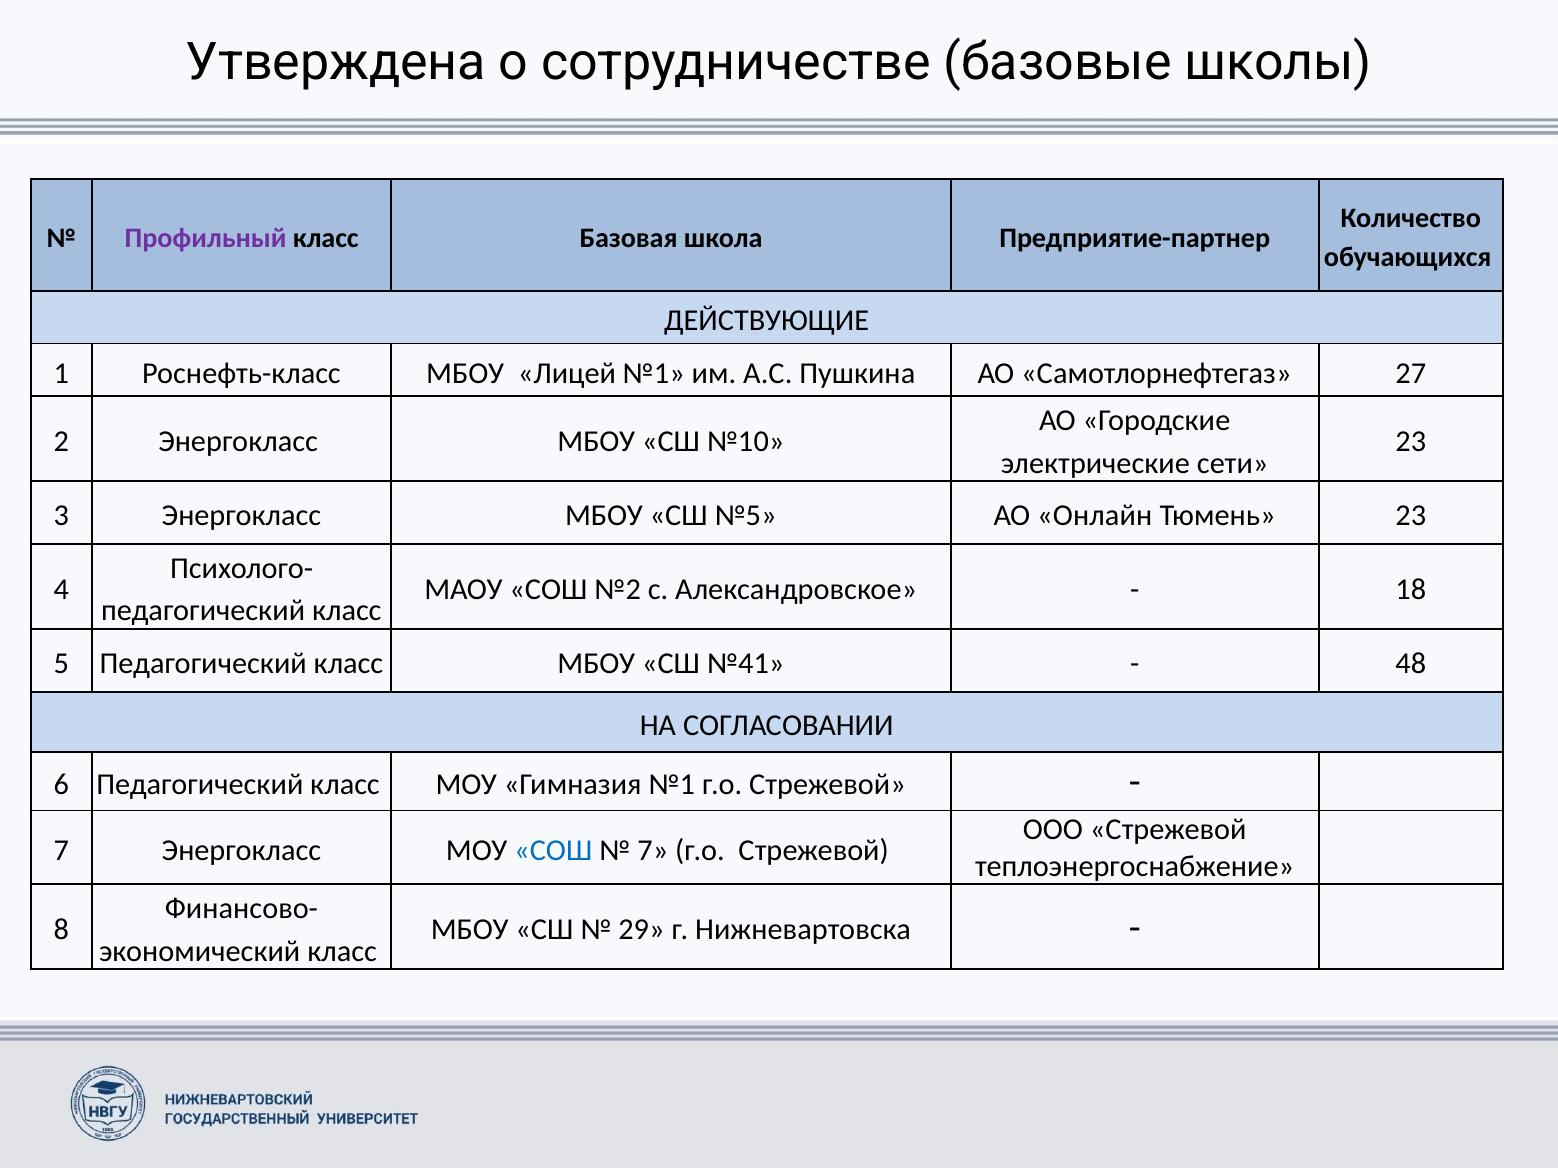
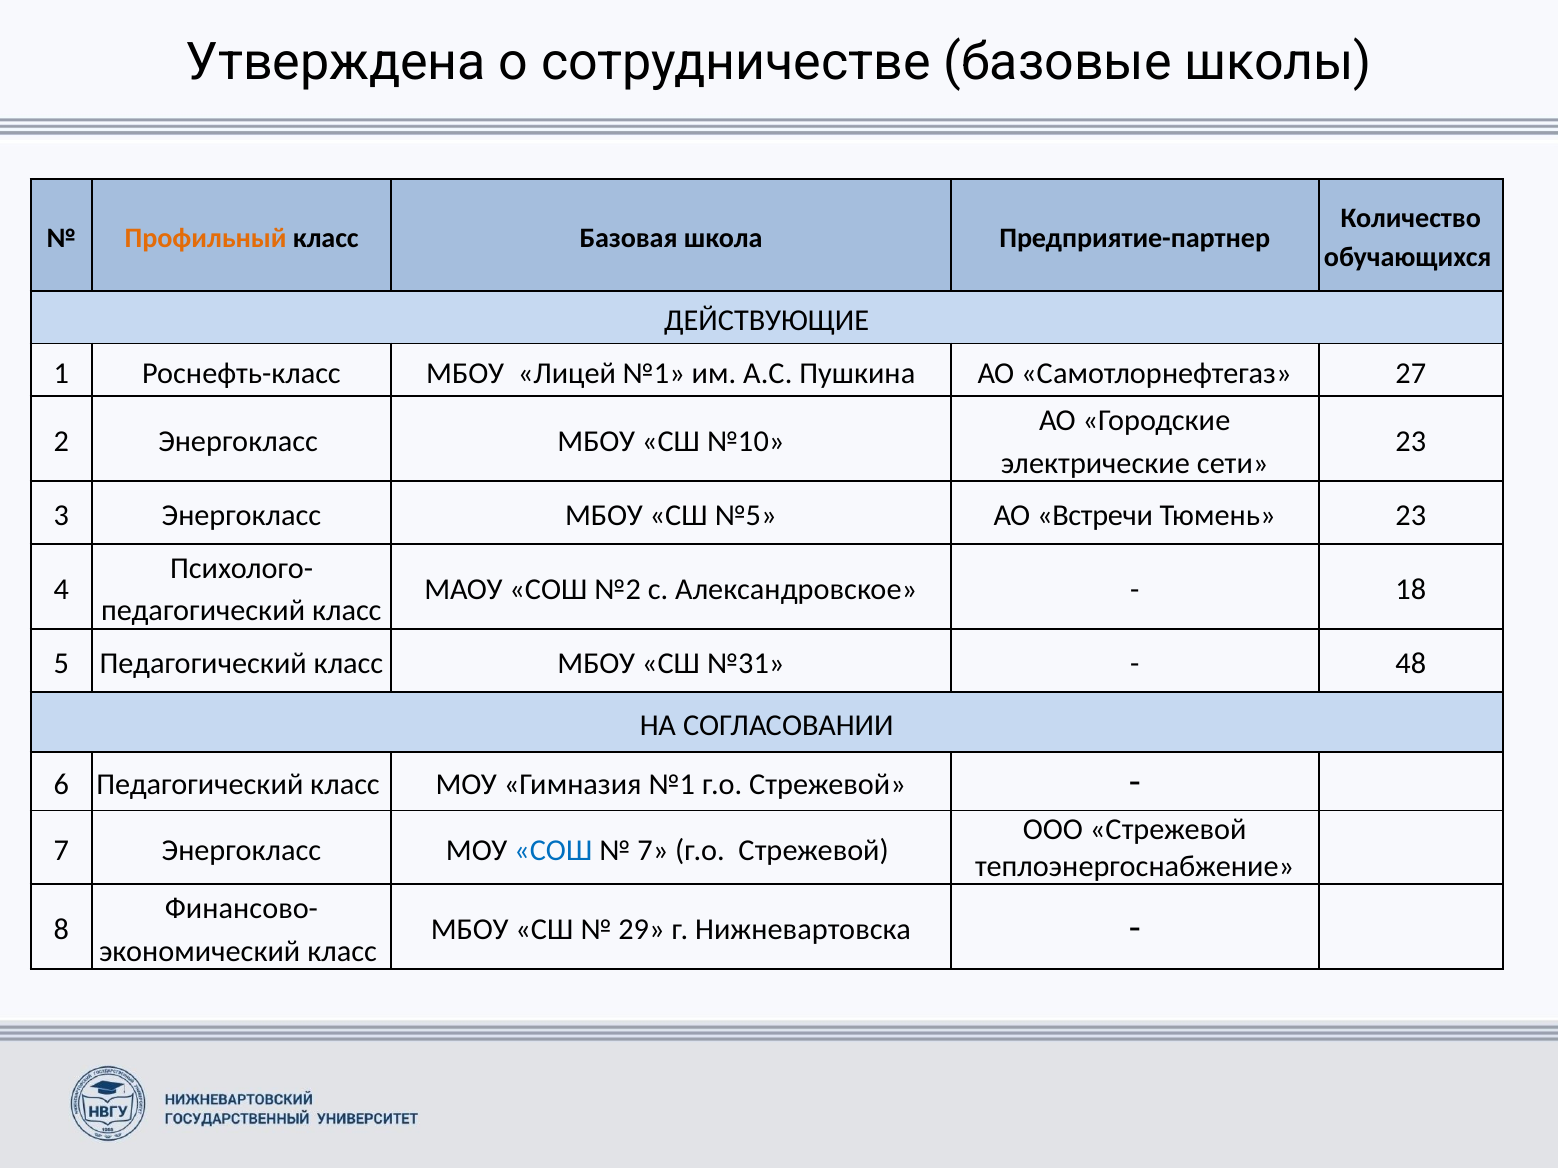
Профильный colour: purple -> orange
Онлайн: Онлайн -> Встречи
№41: №41 -> №31
